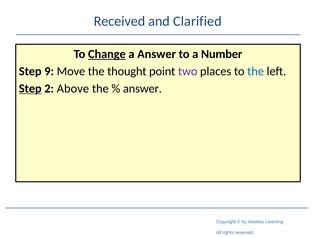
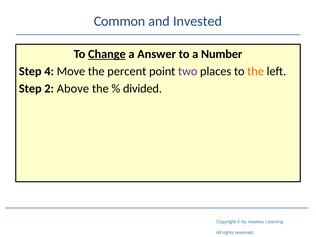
Received: Received -> Common
Clarified: Clarified -> Invested
9: 9 -> 4
thought: thought -> percent
the at (256, 71) colour: blue -> orange
Step at (30, 88) underline: present -> none
answer at (142, 88): answer -> divided
